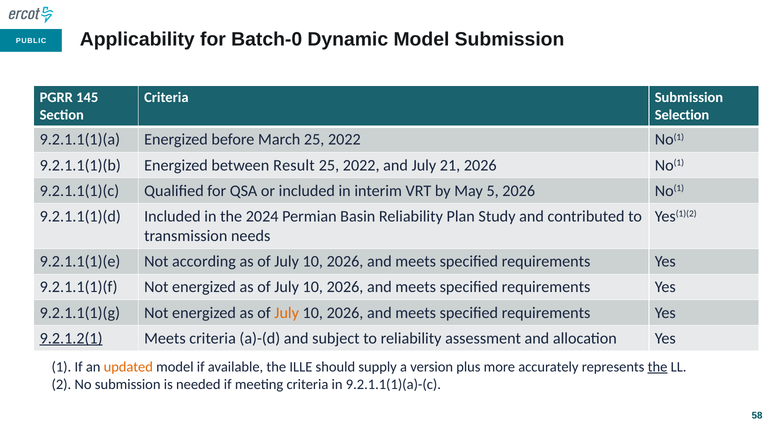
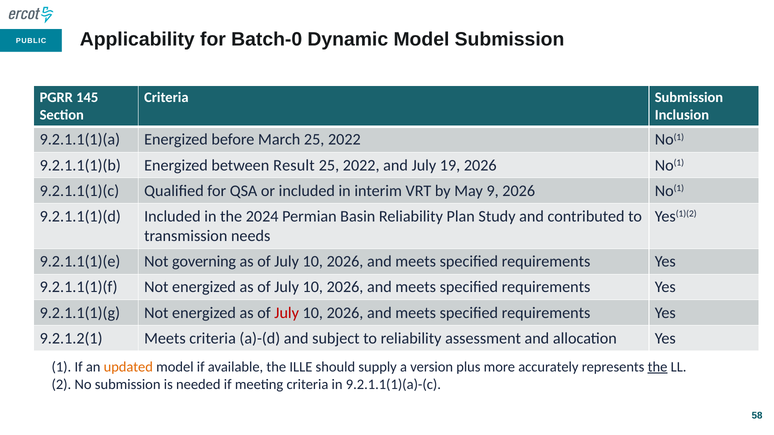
Selection: Selection -> Inclusion
21: 21 -> 19
5: 5 -> 9
according: according -> governing
July at (287, 313) colour: orange -> red
9.2.1.2(1 underline: present -> none
